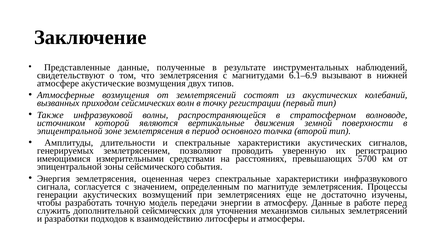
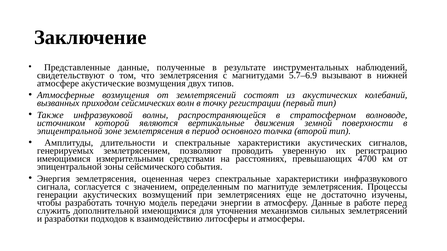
6.1–6.9: 6.1–6.9 -> 5.7–6.9
5700: 5700 -> 4700
дополнительной сейсмических: сейсмических -> имеющимися
